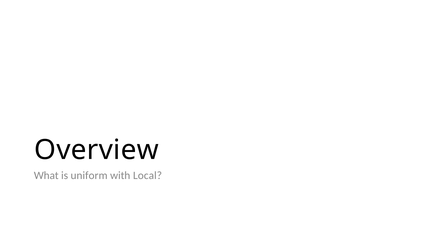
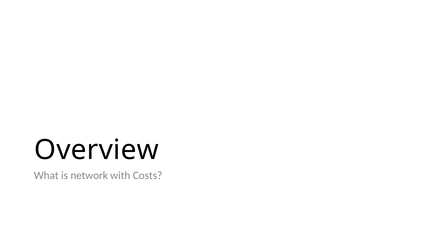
uniform: uniform -> network
Local: Local -> Costs
